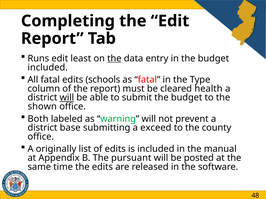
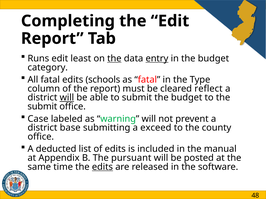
entry underline: none -> present
included at (48, 68): included -> category
health: health -> reflect
shown at (42, 107): shown -> submit
Both: Both -> Case
originally: originally -> deducted
edits at (102, 167) underline: none -> present
